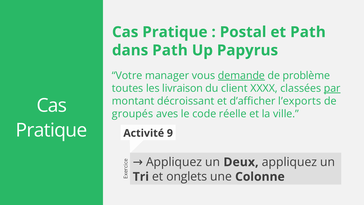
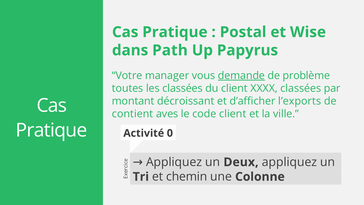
et Path: Path -> Wise
les livraison: livraison -> classées
par underline: present -> none
groupés: groupés -> contient
code réelle: réelle -> client
9: 9 -> 0
onglets: onglets -> chemin
